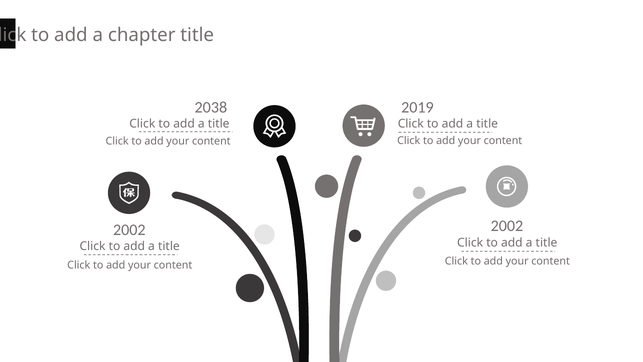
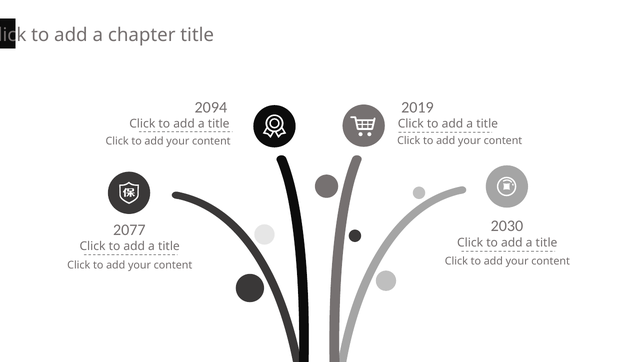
2038: 2038 -> 2094
2002 at (507, 226): 2002 -> 2030
2002 at (129, 230): 2002 -> 2077
